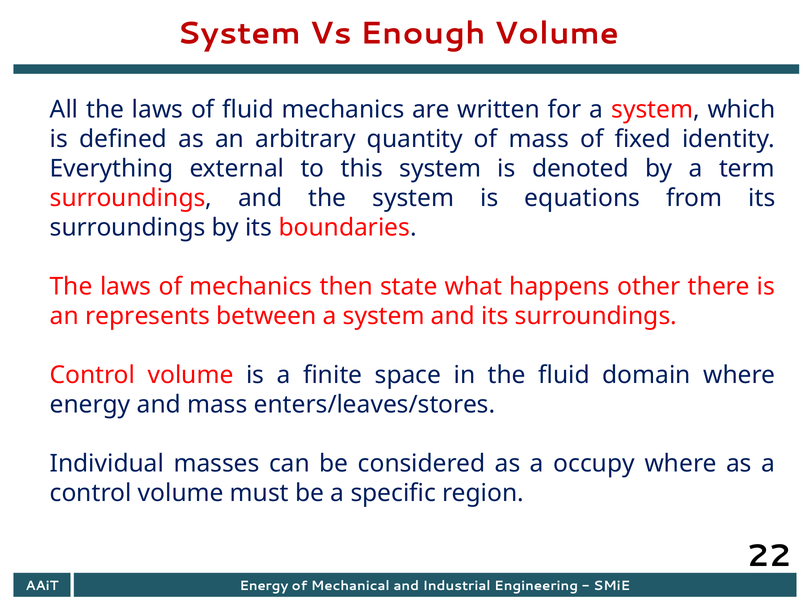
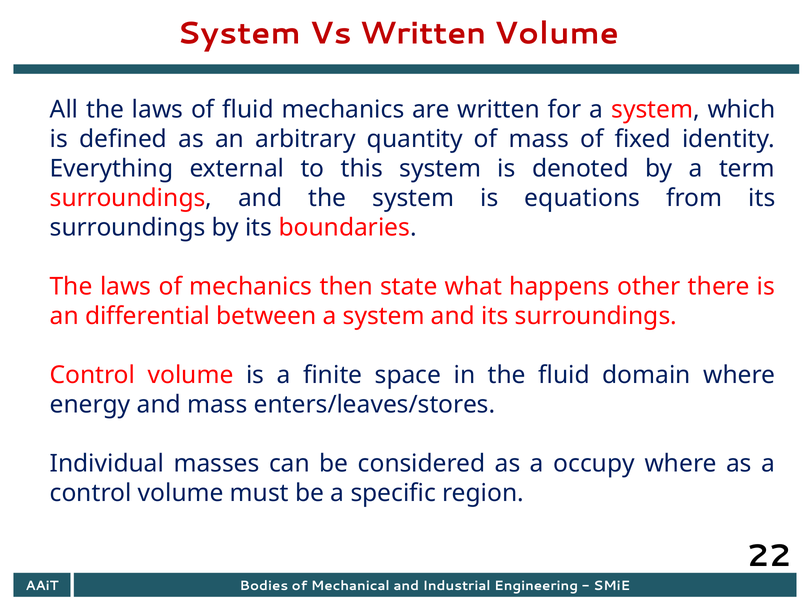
Vs Enough: Enough -> Written
represents: represents -> differential
AAiT Energy: Energy -> Bodies
